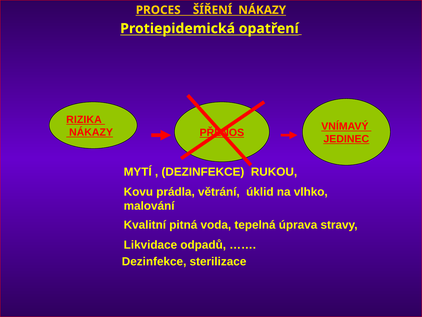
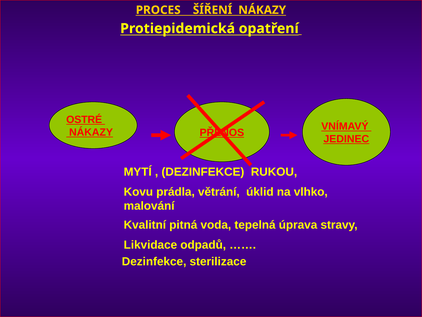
RIZIKA: RIZIKA -> OSTRÉ
